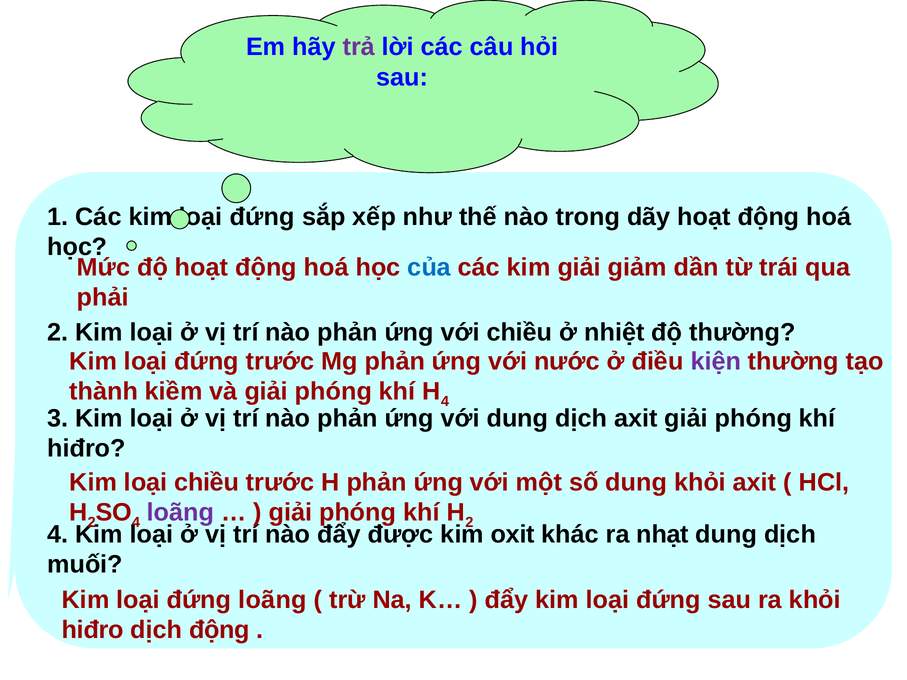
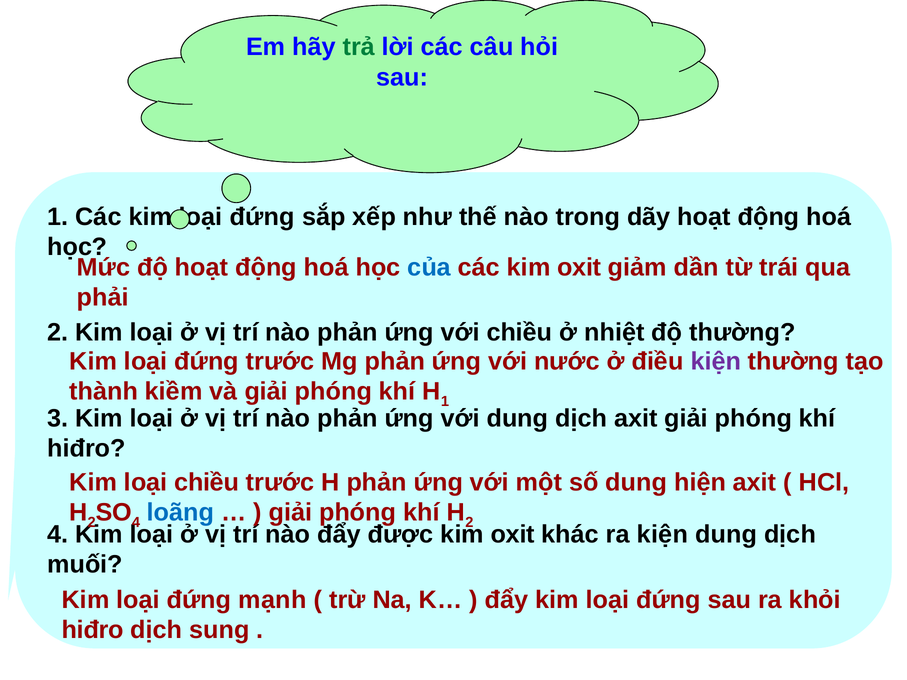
trả colour: purple -> green
các kim giải: giải -> oxit
H 4: 4 -> 1
dung khỏi: khỏi -> hiện
loãng at (180, 513) colour: purple -> blue
ra nhạt: nhạt -> kiện
đứng loãng: loãng -> mạnh
dịch động: động -> sung
